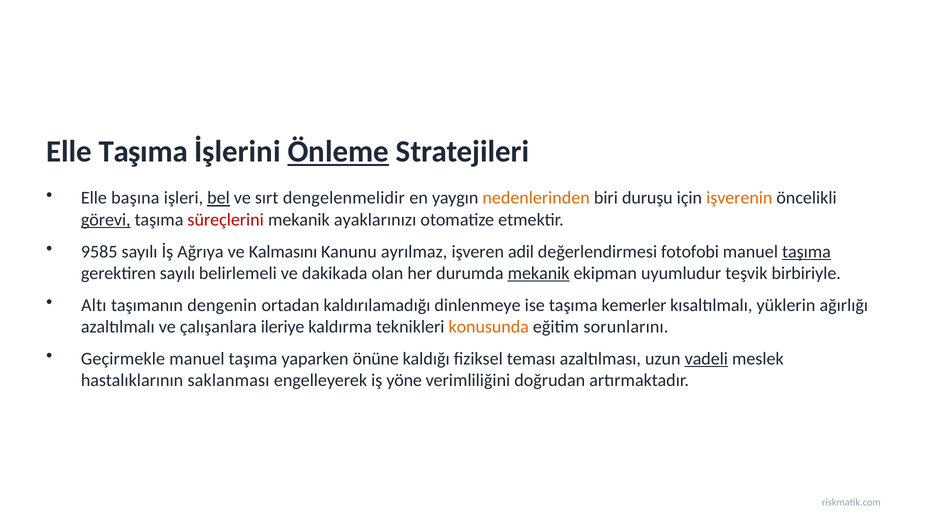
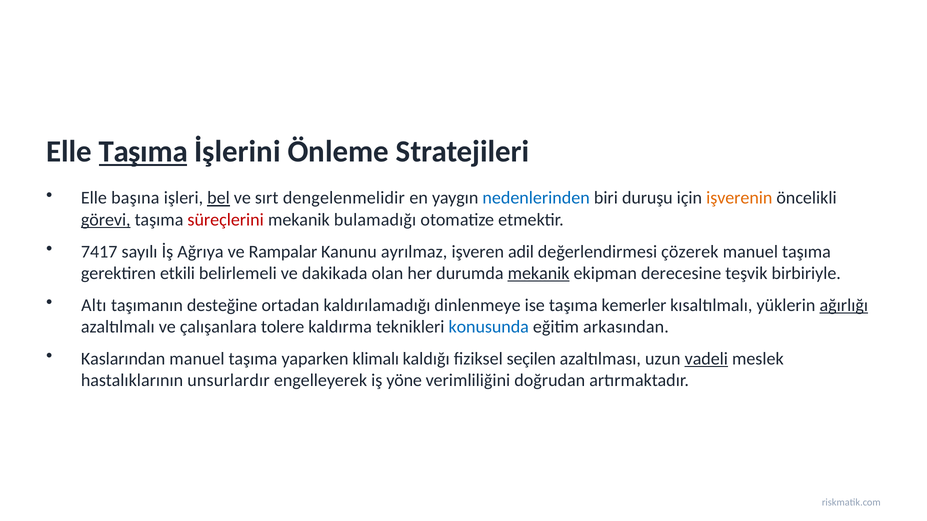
Taşıma at (143, 152) underline: none -> present
Önleme underline: present -> none
nedenlerinden colour: orange -> blue
ayaklarınızı: ayaklarınızı -> bulamadığı
9585: 9585 -> 7417
Kalmasını: Kalmasını -> Rampalar
fotofobi: fotofobi -> çözerek
taşıma at (806, 252) underline: present -> none
gerektiren sayılı: sayılı -> etkili
uyumludur: uyumludur -> derecesine
dengenin: dengenin -> desteğine
ağırlığı underline: none -> present
ileriye: ileriye -> tolere
konusunda colour: orange -> blue
sorunlarını: sorunlarını -> arkasından
Geçirmekle: Geçirmekle -> Kaslarından
önüne: önüne -> klimalı
teması: teması -> seçilen
saklanması: saklanması -> unsurlardır
